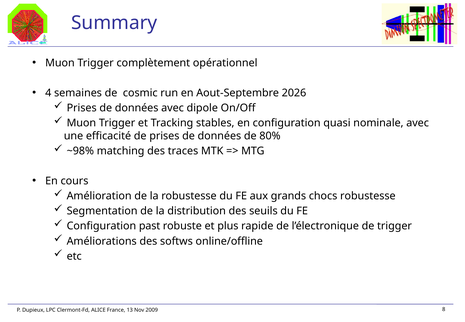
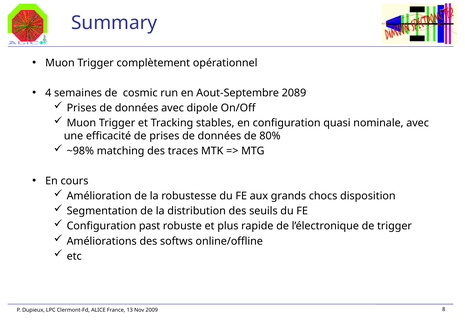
2026: 2026 -> 2089
chocs robustesse: robustesse -> disposition
